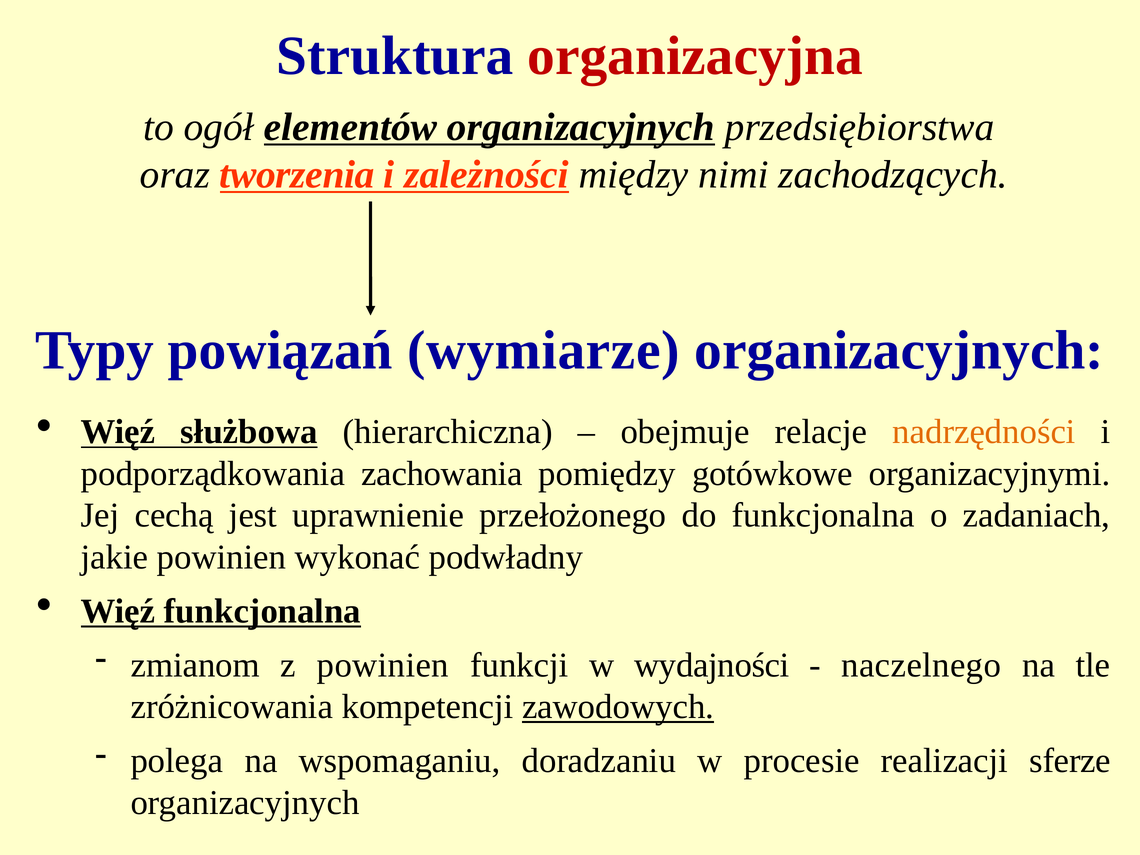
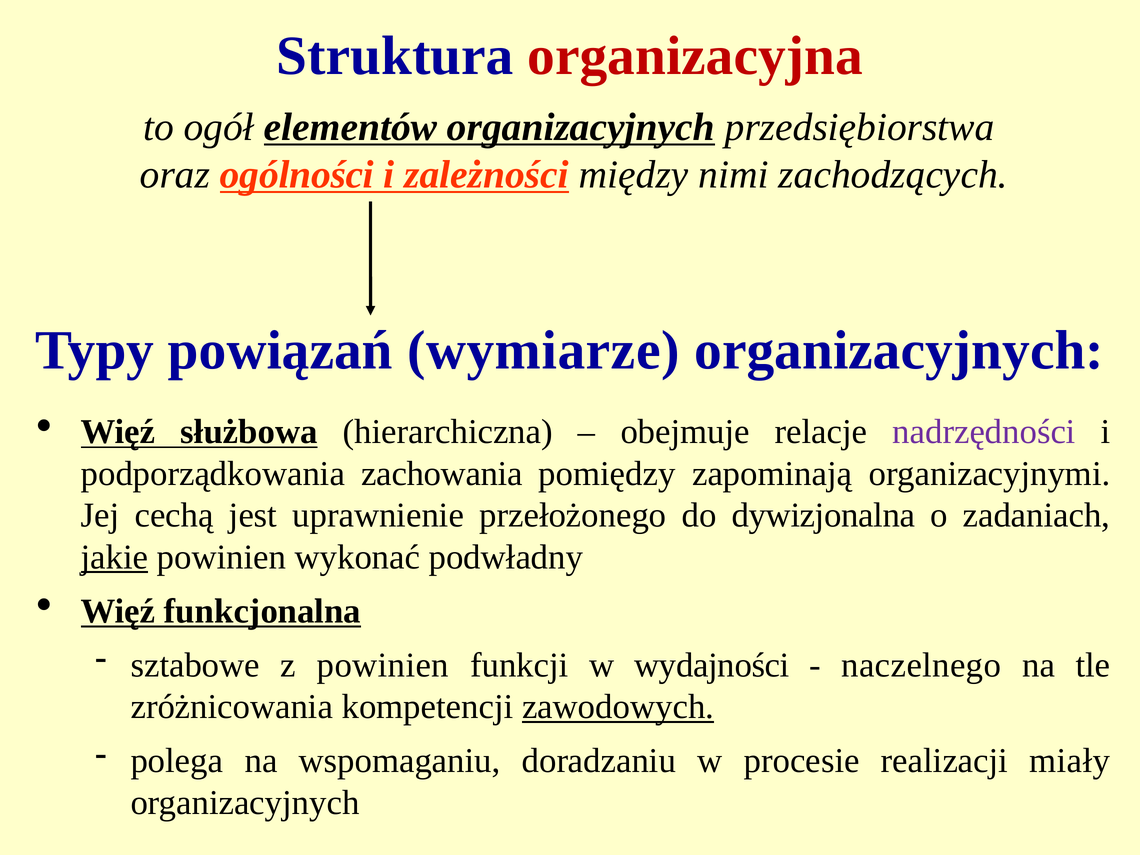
tworzenia: tworzenia -> ogólności
nadrzędności colour: orange -> purple
gotówkowe: gotówkowe -> zapominają
do funkcjonalna: funkcjonalna -> dywizjonalna
jakie underline: none -> present
zmianom: zmianom -> sztabowe
sferze: sferze -> miały
